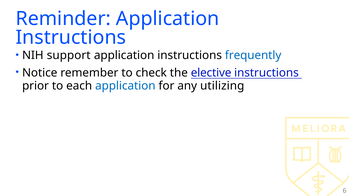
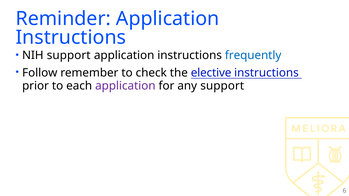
Notice: Notice -> Follow
application at (125, 86) colour: blue -> purple
any utilizing: utilizing -> support
